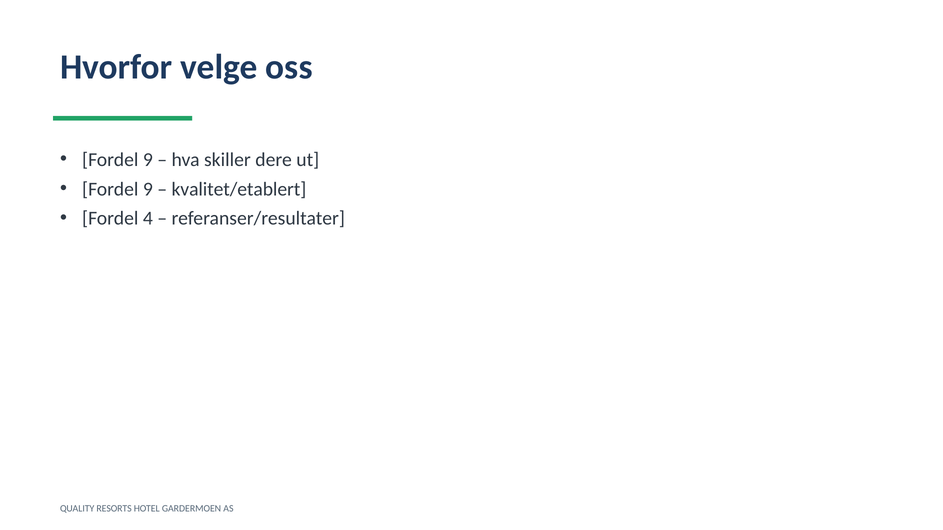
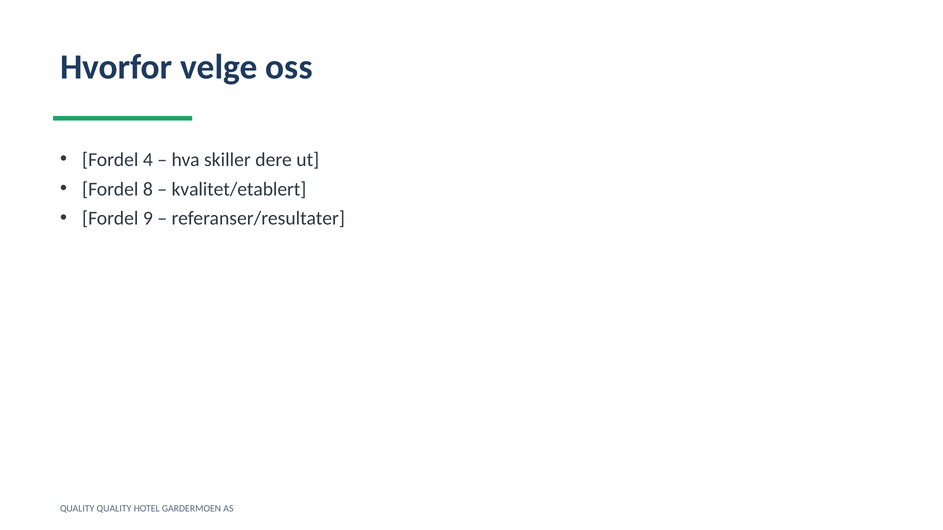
9 at (148, 160): 9 -> 4
9 at (148, 189): 9 -> 8
4: 4 -> 9
QUALITY RESORTS: RESORTS -> QUALITY
